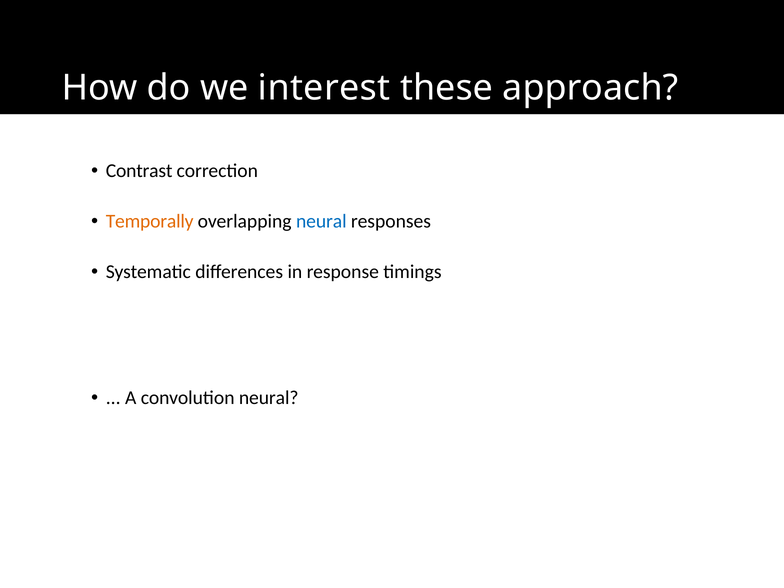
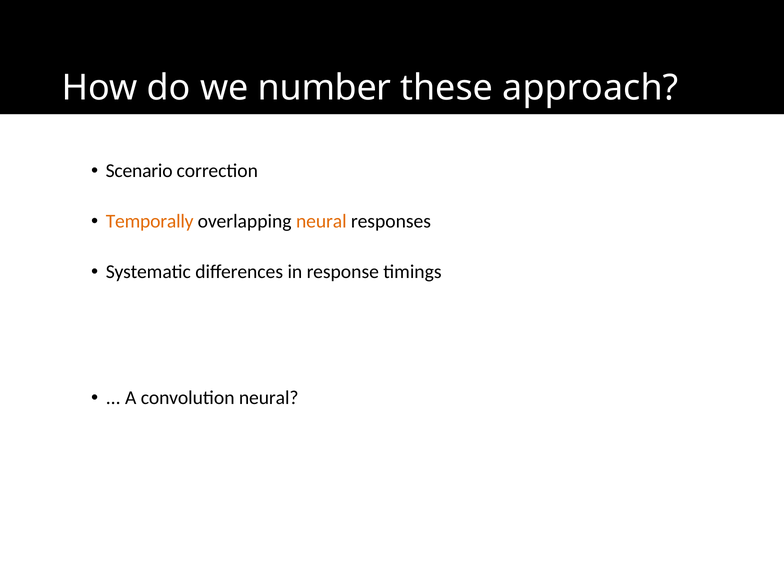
interest: interest -> number
Contrast: Contrast -> Scenario
neural at (321, 221) colour: blue -> orange
